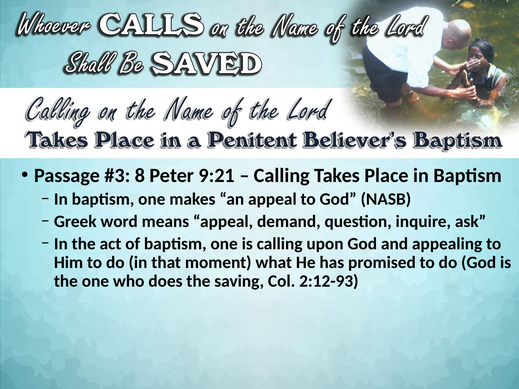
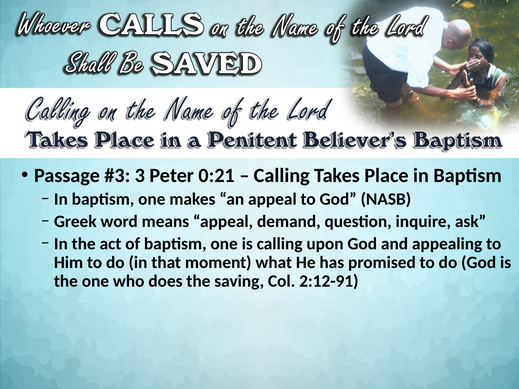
8: 8 -> 3
9:21: 9:21 -> 0:21
2:12-93: 2:12-93 -> 2:12-91
